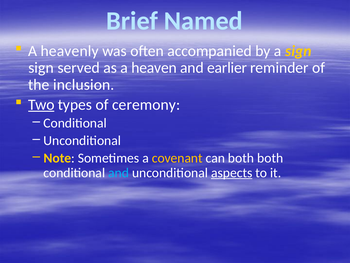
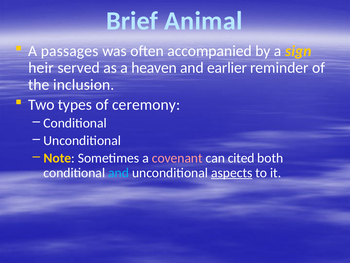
Named: Named -> Animal
heavenly: heavenly -> passages
sign at (41, 68): sign -> heir
Two underline: present -> none
covenant colour: yellow -> pink
can both: both -> cited
